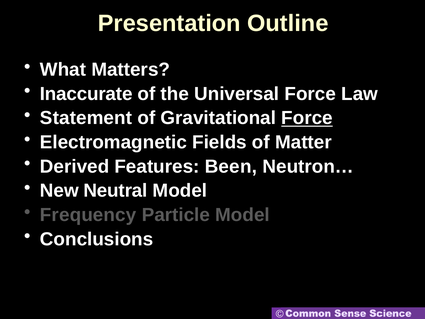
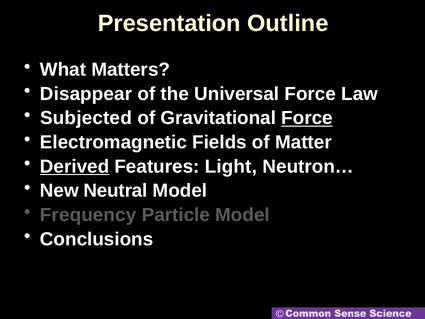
Inaccurate: Inaccurate -> Disappear
Statement: Statement -> Subjected
Derived underline: none -> present
Been: Been -> Light
